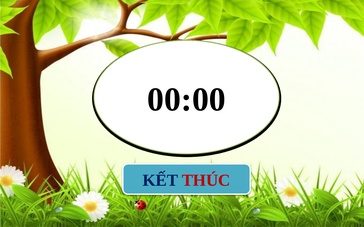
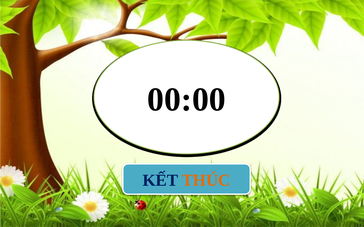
THÚC colour: red -> orange
